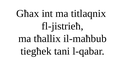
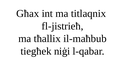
tani: tani -> niġi
